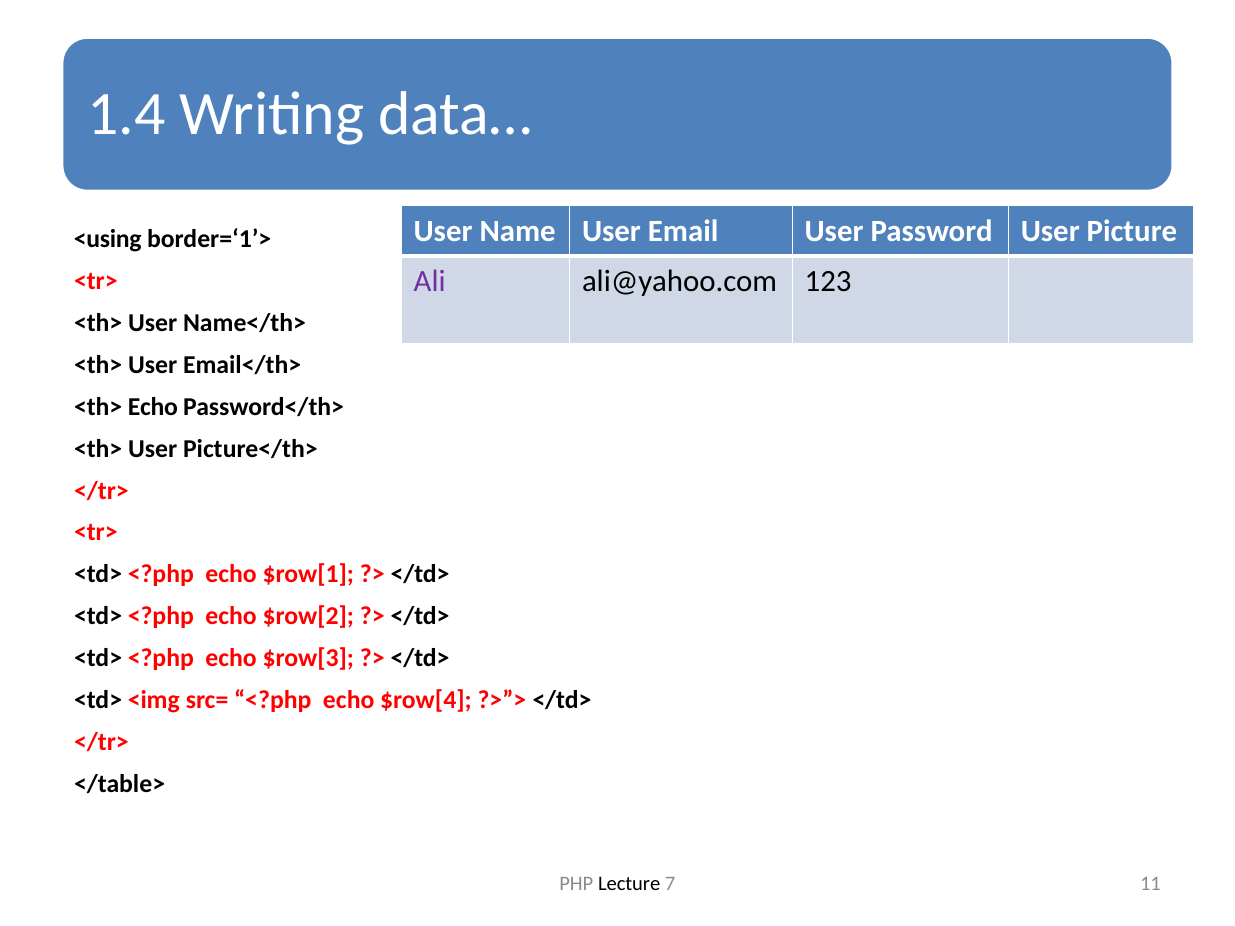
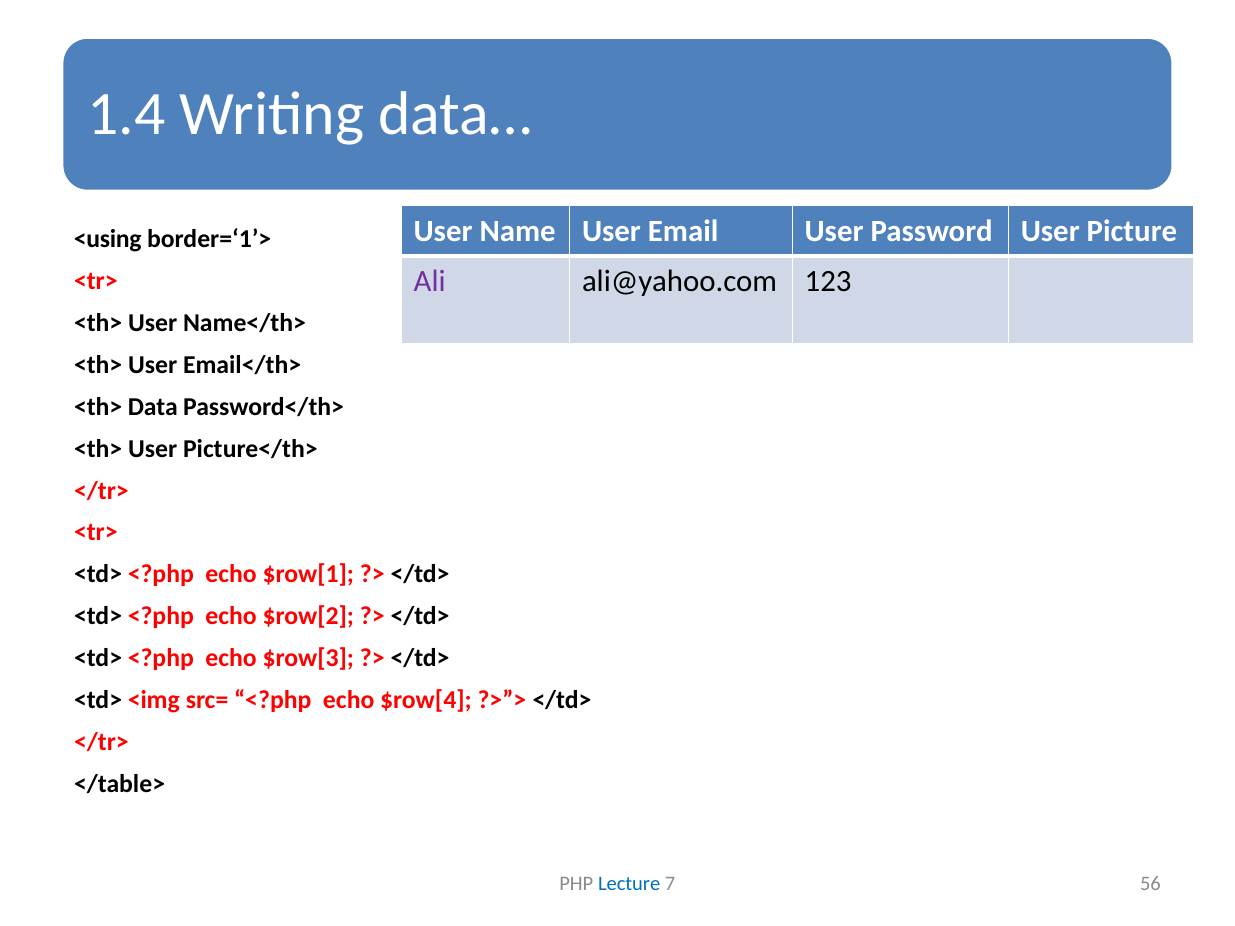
<th> Echo: Echo -> Data
Lecture colour: black -> blue
11: 11 -> 56
